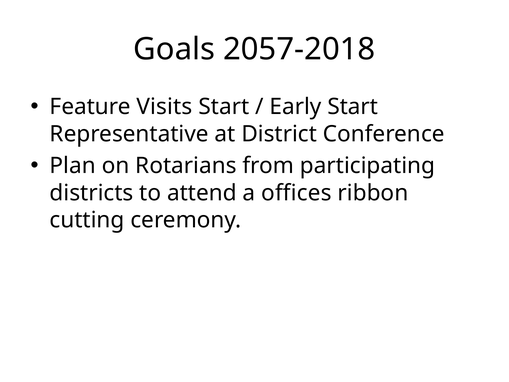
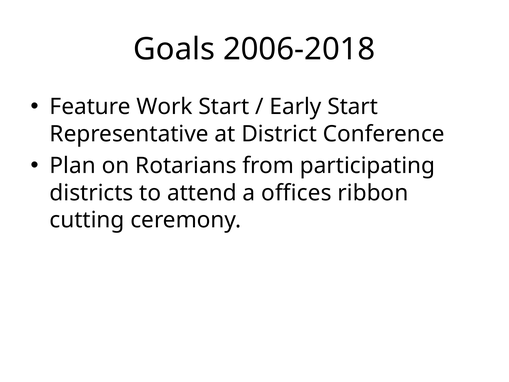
2057-2018: 2057-2018 -> 2006-2018
Visits: Visits -> Work
